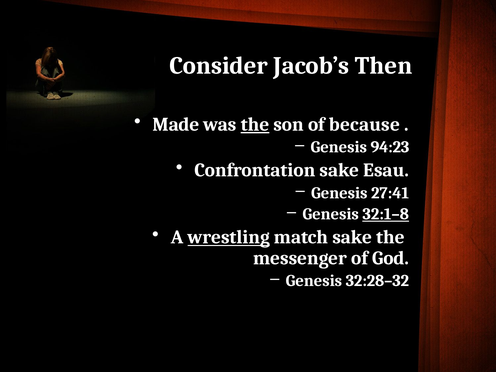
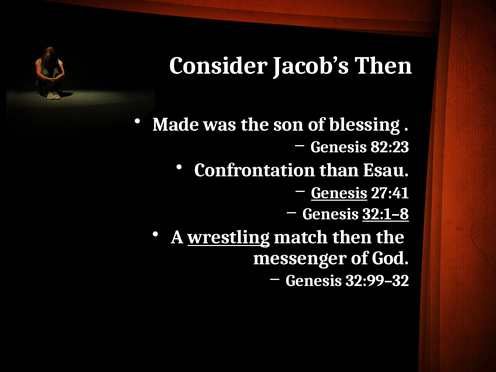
the at (255, 124) underline: present -> none
because: because -> blessing
94:23: 94:23 -> 82:23
Confrontation sake: sake -> than
Genesis at (339, 193) underline: none -> present
match sake: sake -> then
32:28–32: 32:28–32 -> 32:99–32
